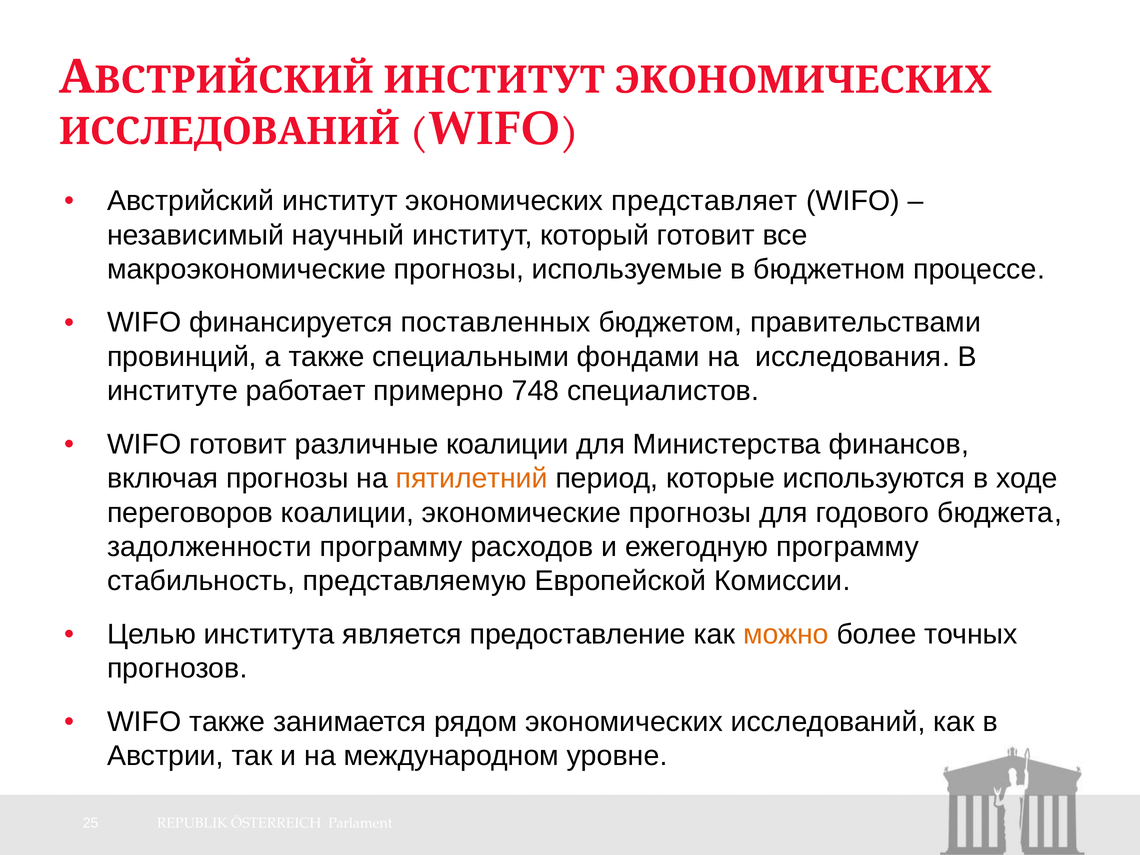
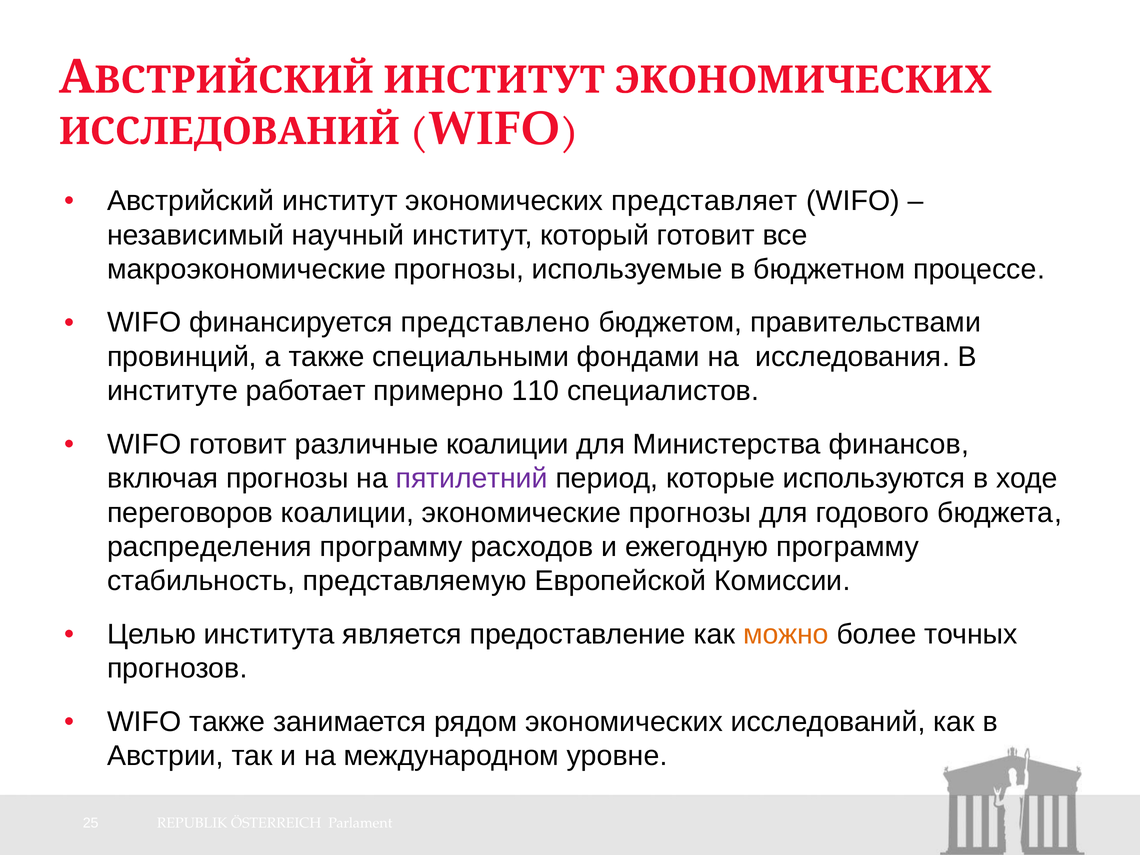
поставленных: поставленных -> представлено
748: 748 -> 110
пятилетний colour: orange -> purple
задолженности: задолженности -> распределения
